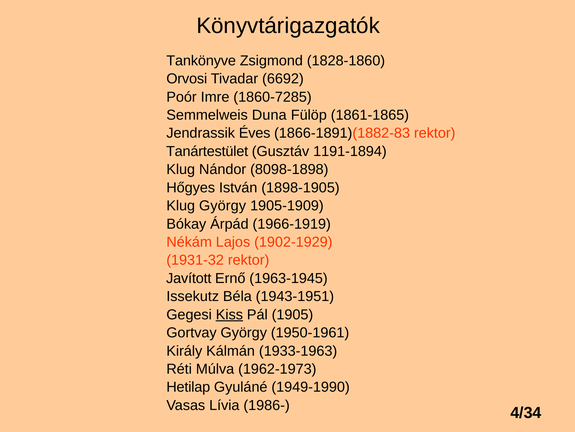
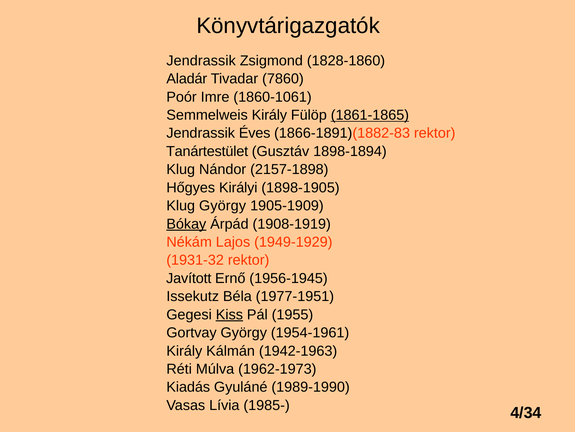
Tankönyve at (201, 61): Tankönyve -> Jendrassik
Orvosi: Orvosi -> Aladár
6692: 6692 -> 7860
1860-7285: 1860-7285 -> 1860-1061
Semmelweis Duna: Duna -> Király
1861-1865 underline: none -> present
1191-1894: 1191-1894 -> 1898-1894
8098-1898: 8098-1898 -> 2157-1898
István: István -> Királyi
Bókay underline: none -> present
1966-1919: 1966-1919 -> 1908-1919
1902-1929: 1902-1929 -> 1949-1929
1963-1945: 1963-1945 -> 1956-1945
1943-1951: 1943-1951 -> 1977-1951
1905: 1905 -> 1955
1950-1961: 1950-1961 -> 1954-1961
1933-1963: 1933-1963 -> 1942-1963
Hetilap: Hetilap -> Kiadás
1949-1990: 1949-1990 -> 1989-1990
1986-: 1986- -> 1985-
